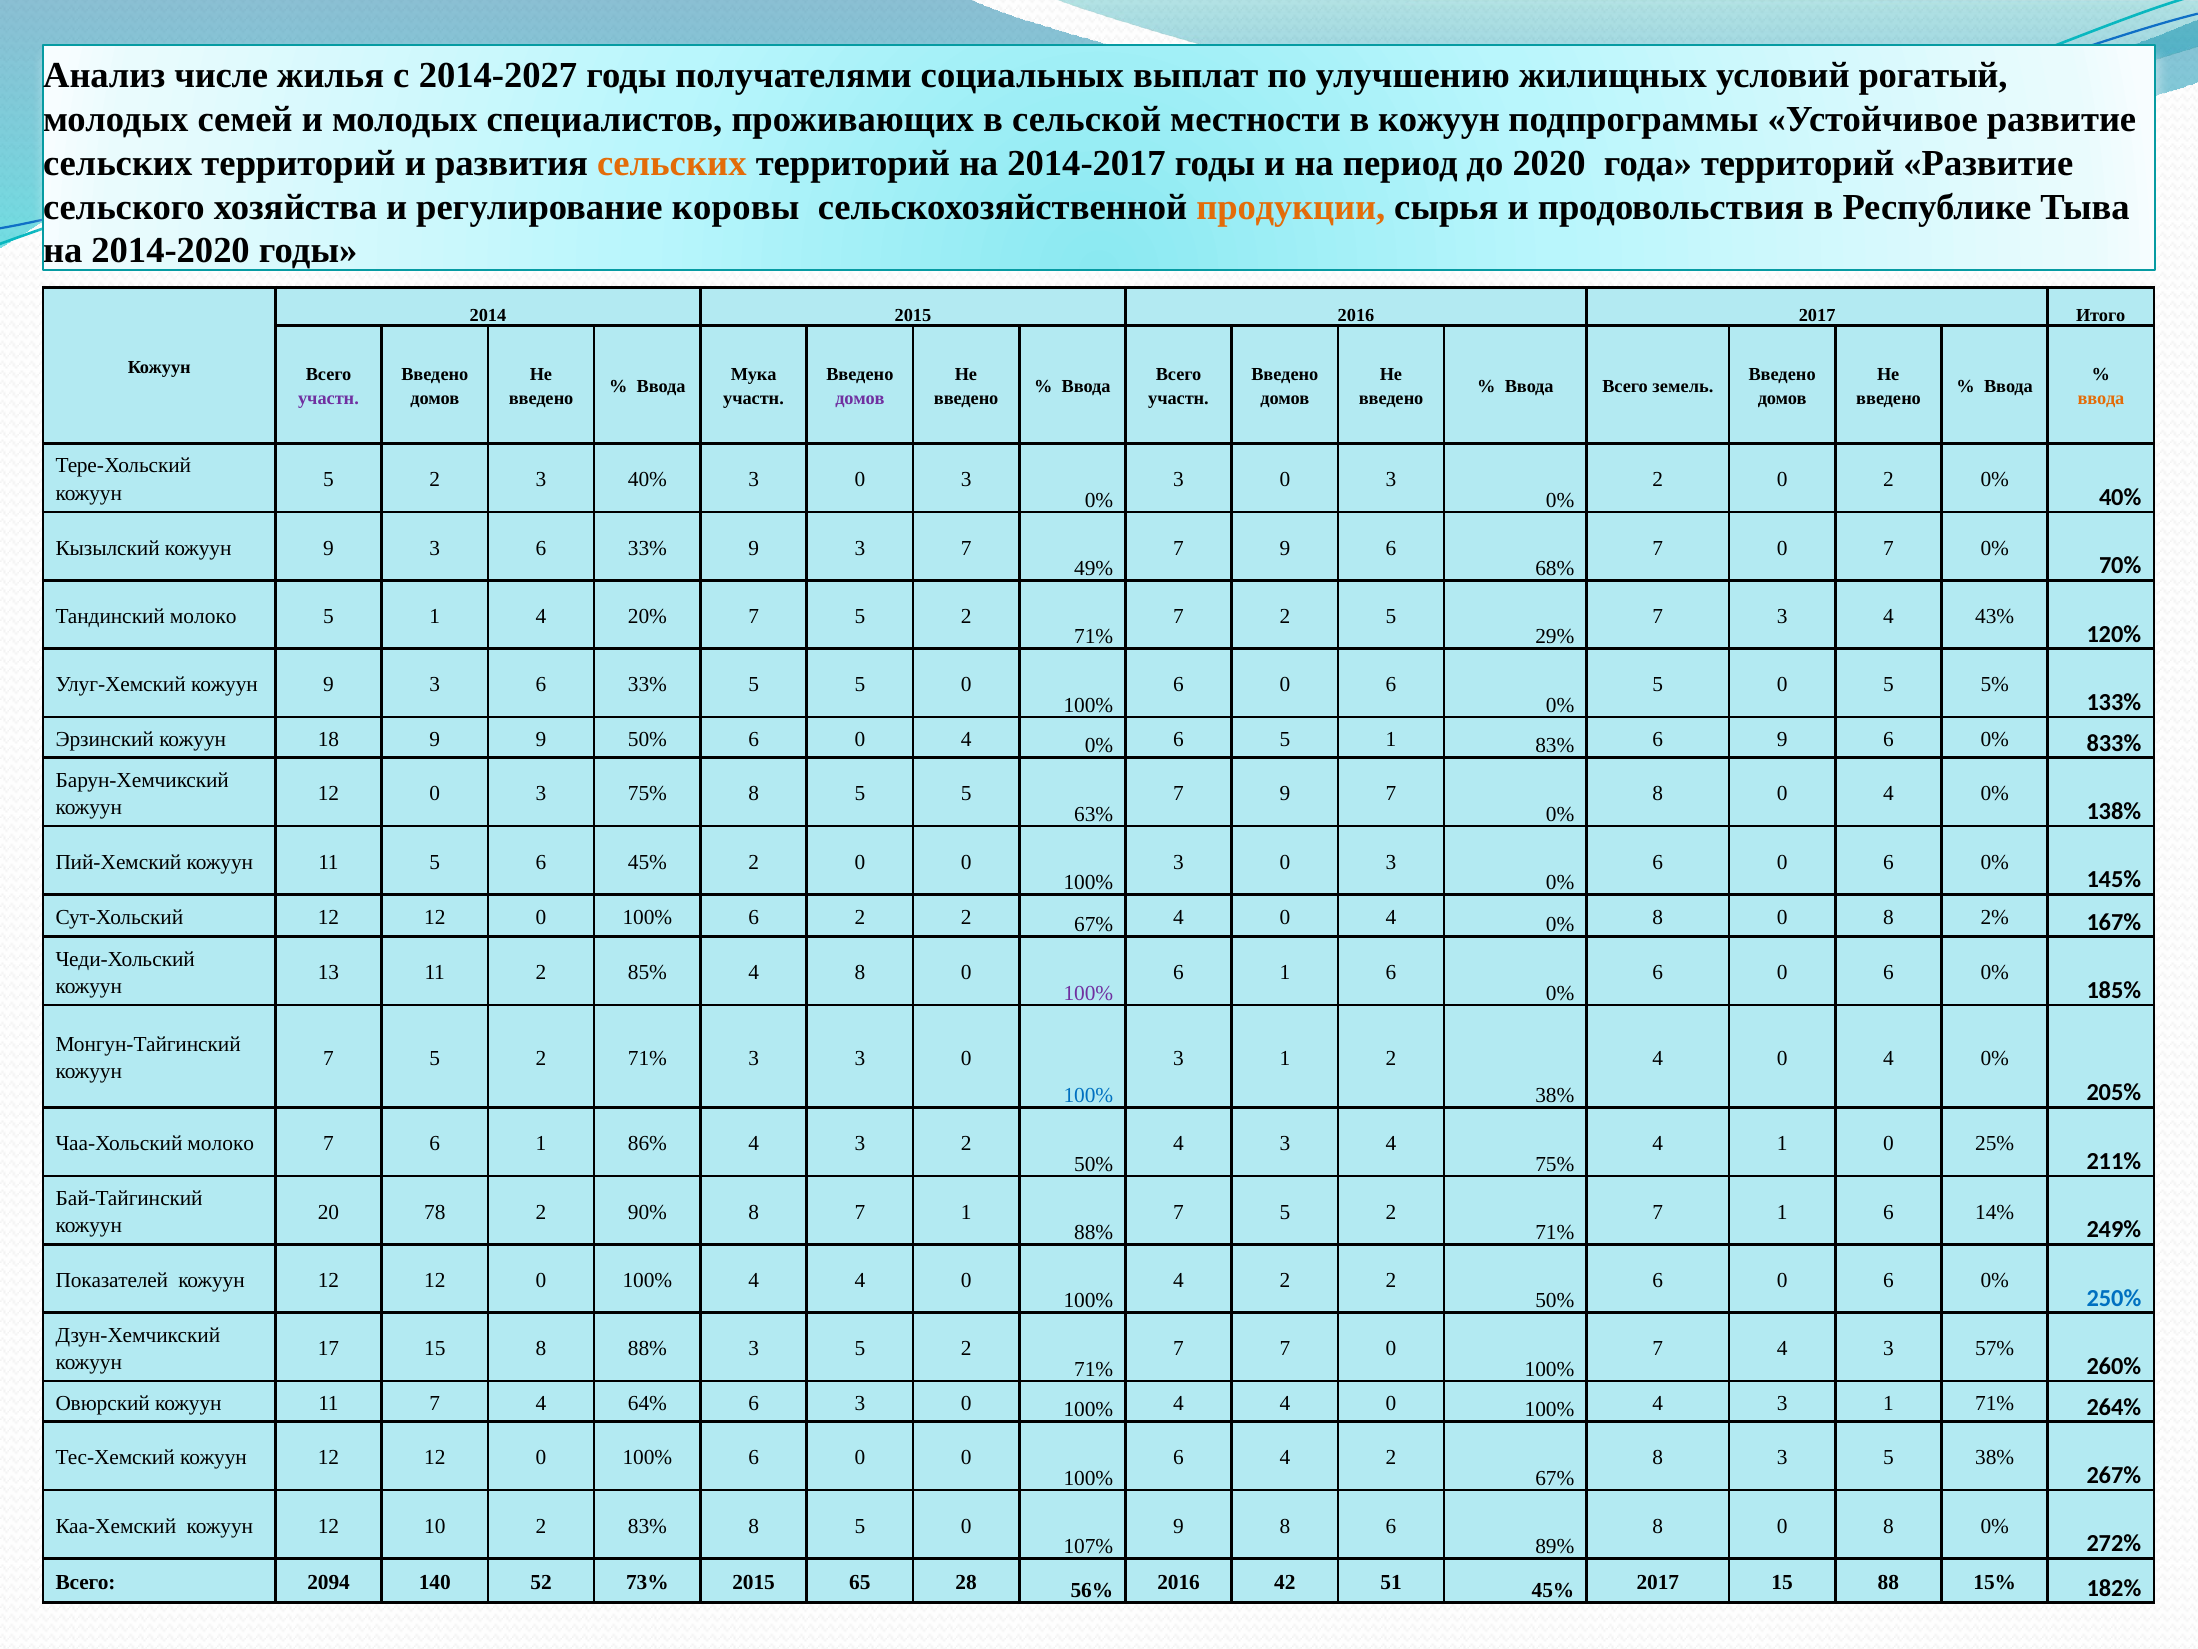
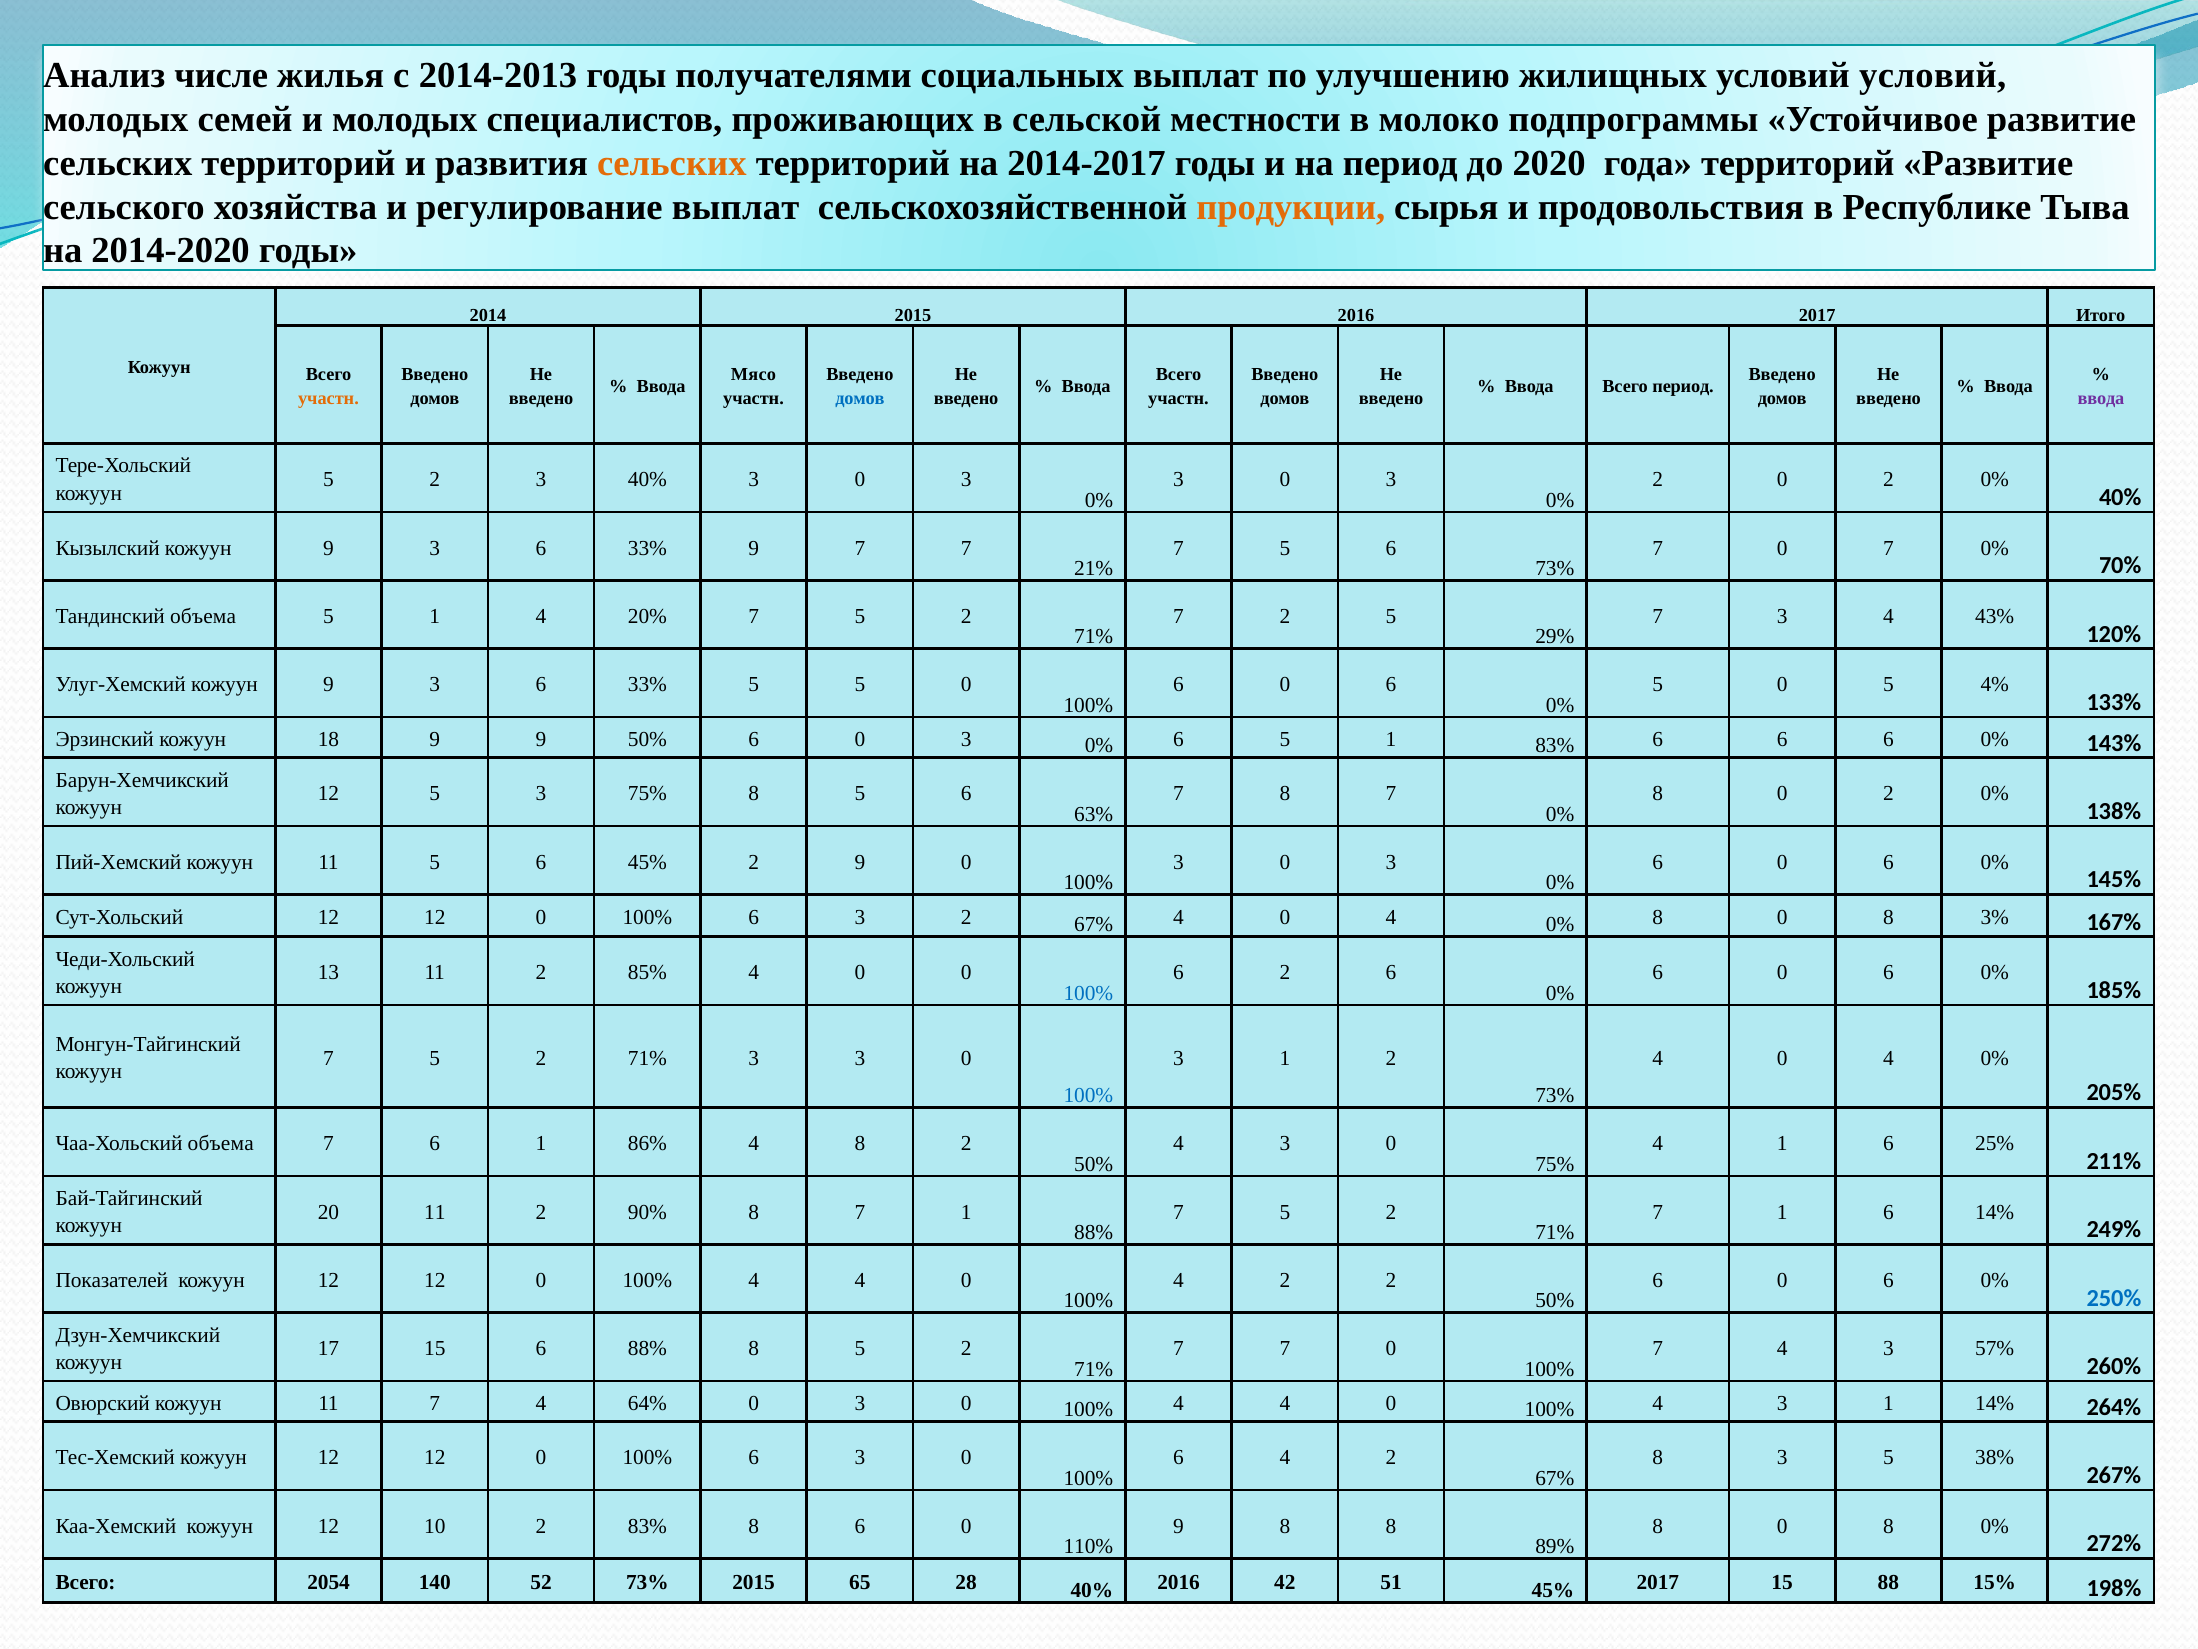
2014-2027: 2014-2027 -> 2014-2013
условий рогатый: рогатый -> условий
в кожуун: кожуун -> молоко
регулирование коровы: коровы -> выплат
Мука: Мука -> Мясо
Всего земель: земель -> период
участн at (328, 398) colour: purple -> orange
домов at (860, 398) colour: purple -> blue
ввода at (2101, 398) colour: orange -> purple
33% 9 3: 3 -> 7
9 at (1285, 548): 9 -> 5
49%: 49% -> 21%
68% at (1555, 568): 68% -> 73%
Тандинский молоко: молоко -> объема
5%: 5% -> 4%
6 0 4: 4 -> 3
83% 6 9: 9 -> 6
833%: 833% -> 143%
0 at (435, 793): 0 -> 5
8 5 5: 5 -> 6
9 at (1285, 793): 9 -> 8
8 0 4: 4 -> 2
45% 2 0: 0 -> 9
2 at (860, 917): 2 -> 3
2%: 2% -> 3%
85% 4 8: 8 -> 0
1 at (1285, 972): 1 -> 2
100% at (1088, 993) colour: purple -> blue
38% at (1555, 1095): 38% -> 73%
Чаа-Хольский молоко: молоко -> объема
86% 4 3: 3 -> 8
4 3 4: 4 -> 0
4 1 0: 0 -> 6
20 78: 78 -> 11
15 8: 8 -> 6
88% 3: 3 -> 8
64% 6: 6 -> 0
1 71%: 71% -> 14%
0 at (860, 1457): 0 -> 3
83% 8 5: 5 -> 6
8 6: 6 -> 8
107%: 107% -> 110%
2094: 2094 -> 2054
28 56%: 56% -> 40%
182%: 182% -> 198%
